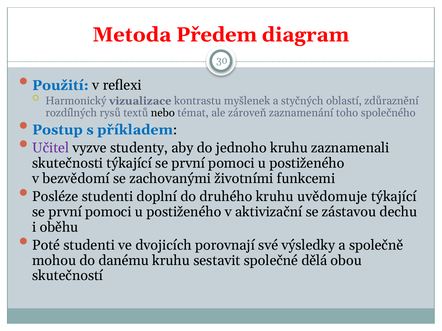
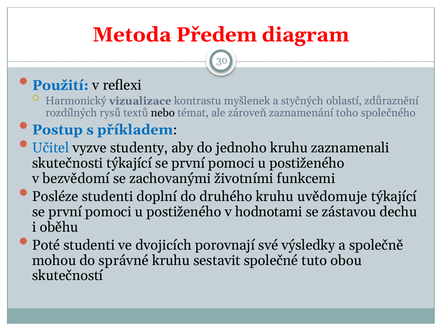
Učitel colour: purple -> blue
aktivizační: aktivizační -> hodnotami
danému: danému -> správné
dělá: dělá -> tuto
